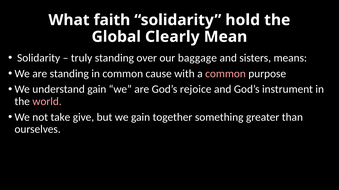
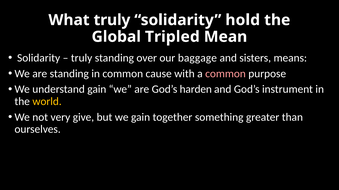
What faith: faith -> truly
Clearly: Clearly -> Tripled
rejoice: rejoice -> harden
world colour: pink -> yellow
take: take -> very
